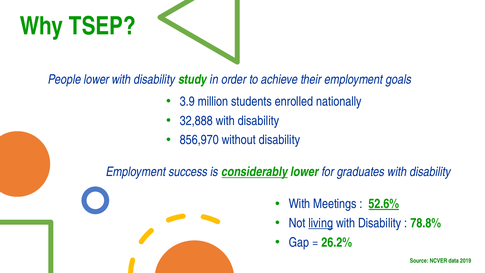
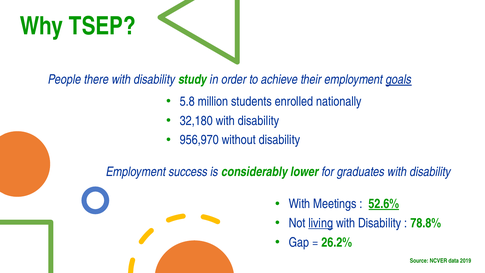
People lower: lower -> there
goals underline: none -> present
3.9: 3.9 -> 5.8
32,888: 32,888 -> 32,180
856,970: 856,970 -> 956,970
considerably underline: present -> none
